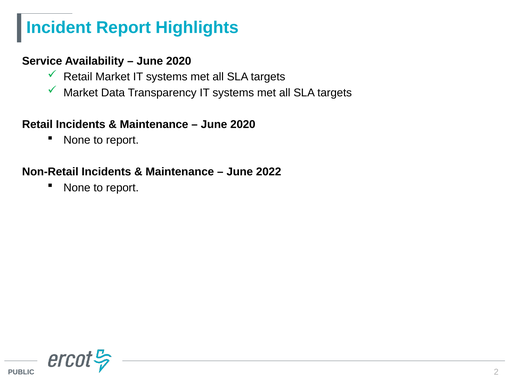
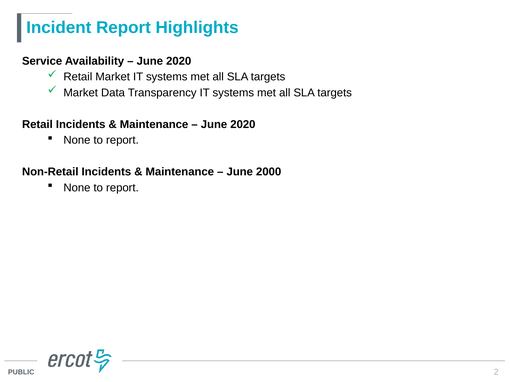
2022: 2022 -> 2000
